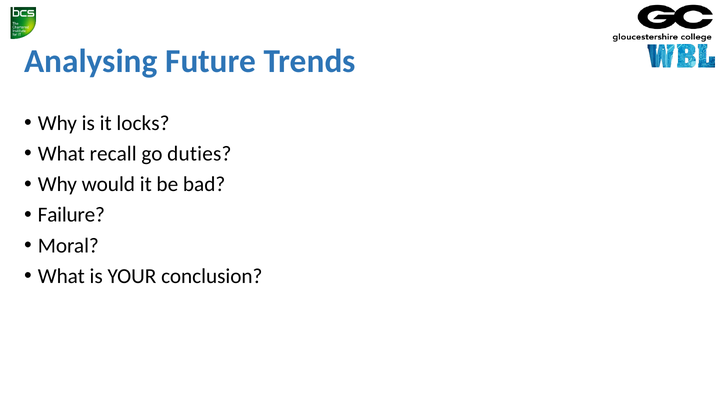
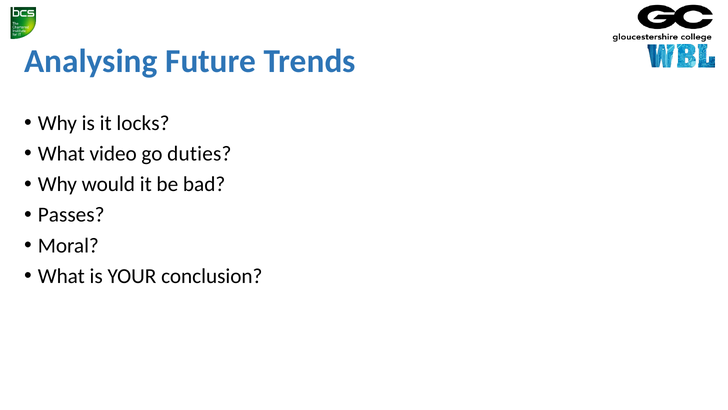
recall: recall -> video
Failure: Failure -> Passes
